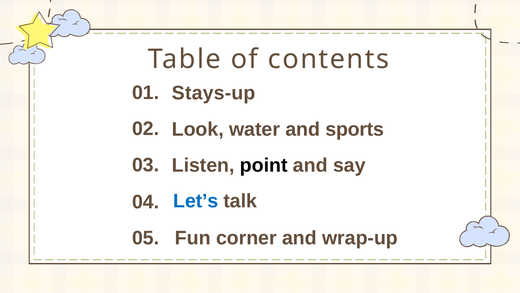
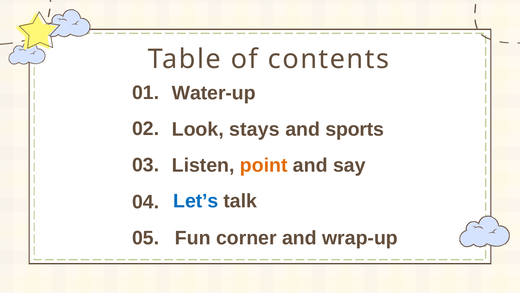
Stays-up: Stays-up -> Water-up
water: water -> stays
point colour: black -> orange
